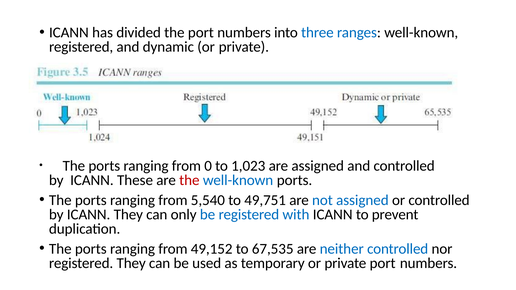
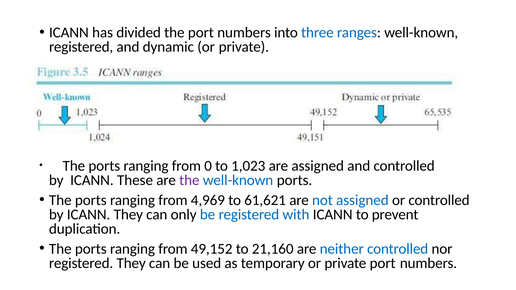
the at (189, 180) colour: red -> purple
5,540: 5,540 -> 4,969
49,751: 49,751 -> 61,621
67,535: 67,535 -> 21,160
